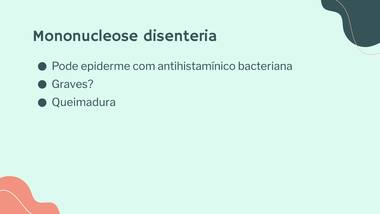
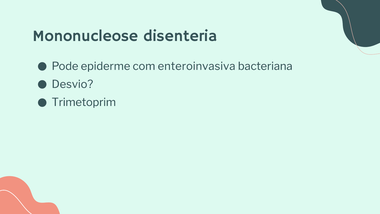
antihistamínico: antihistamínico -> enteroinvasiva
Graves: Graves -> Desvio
Queimadura: Queimadura -> Trimetoprim
